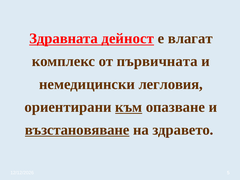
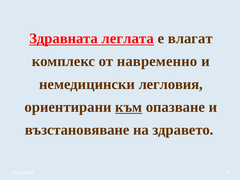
дейност: дейност -> леглата
първичната: първичната -> навременно
възстановяване underline: present -> none
